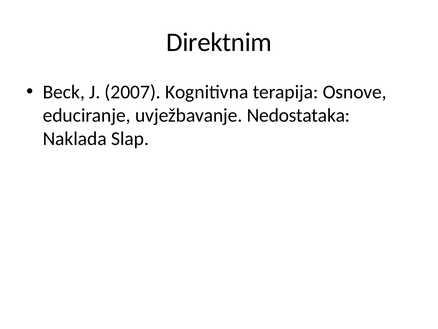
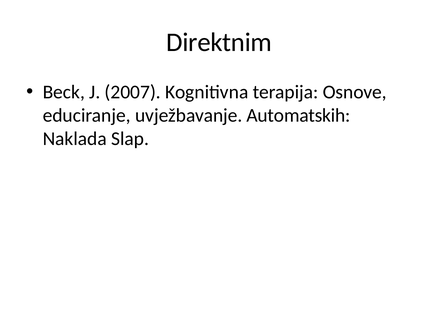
Nedostataka: Nedostataka -> Automatskih
